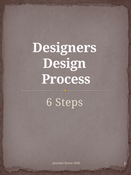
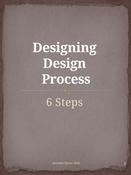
Designers: Designers -> Designing
